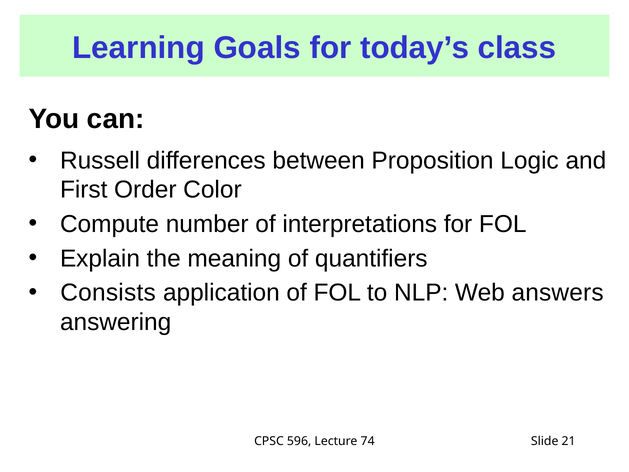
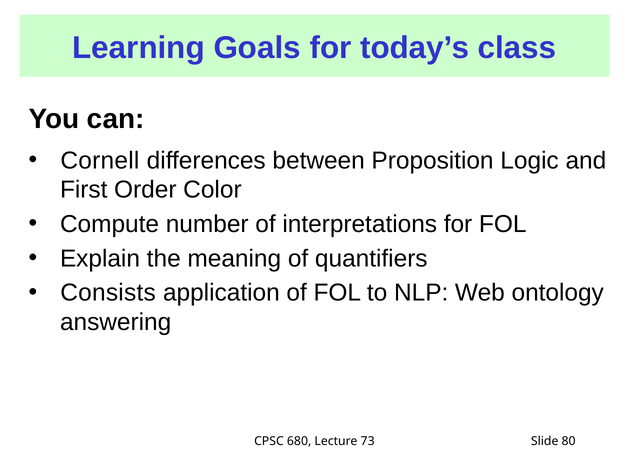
Russell: Russell -> Cornell
answers: answers -> ontology
596: 596 -> 680
74: 74 -> 73
21: 21 -> 80
